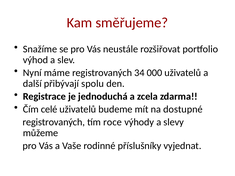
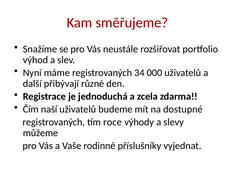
spolu: spolu -> různé
celé: celé -> naší
